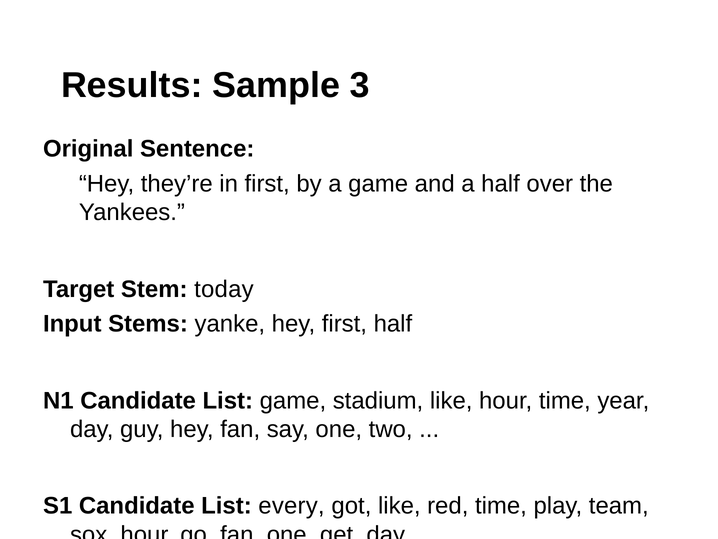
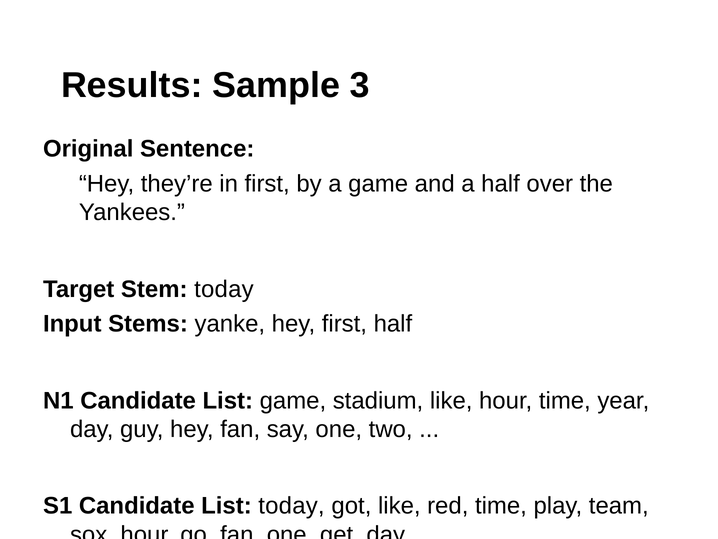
List every: every -> today
